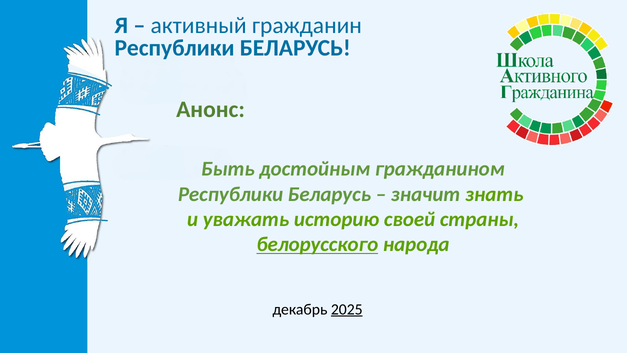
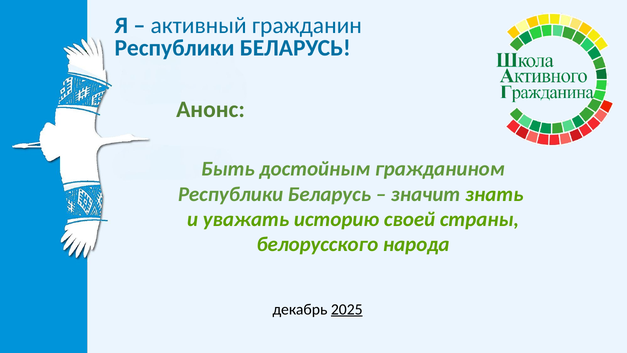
белорусского underline: present -> none
